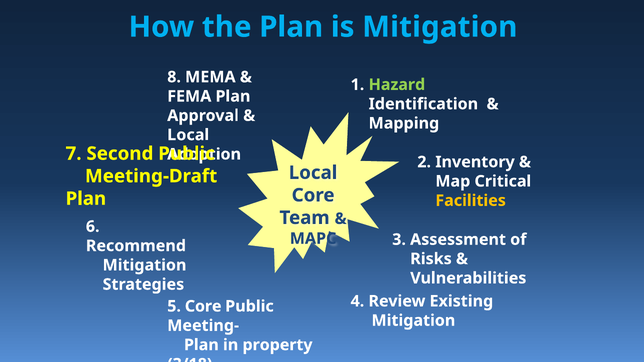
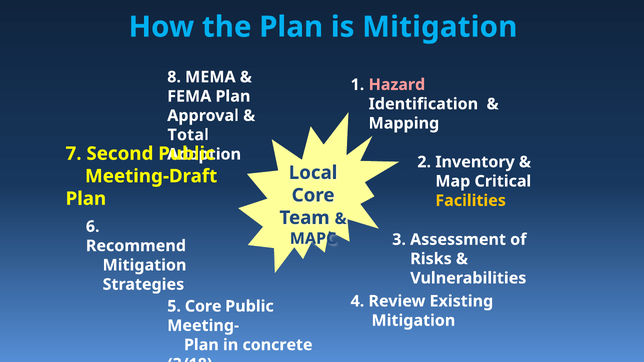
Hazard colour: light green -> pink
Local at (188, 135): Local -> Total
property: property -> concrete
